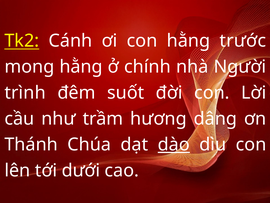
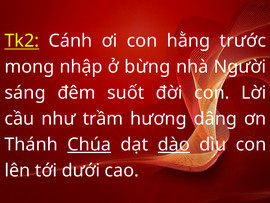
mong hằng: hằng -> nhập
chính: chính -> bừng
trình: trình -> sáng
Chúa underline: none -> present
